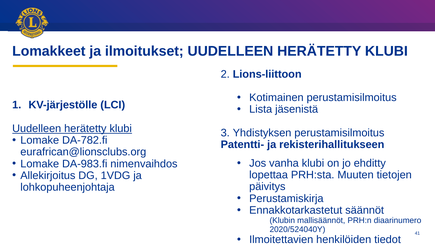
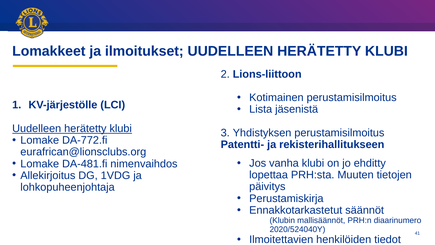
DA-782.fi: DA-782.fi -> DA-772.fi
DA-983.fi: DA-983.fi -> DA-481.fi
